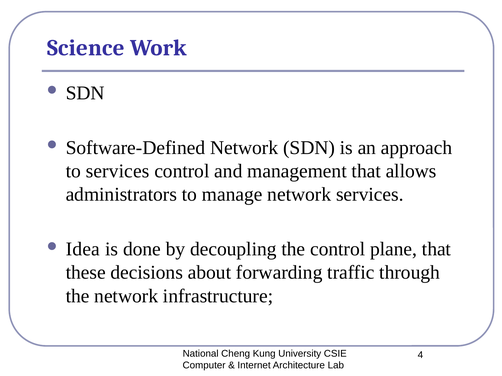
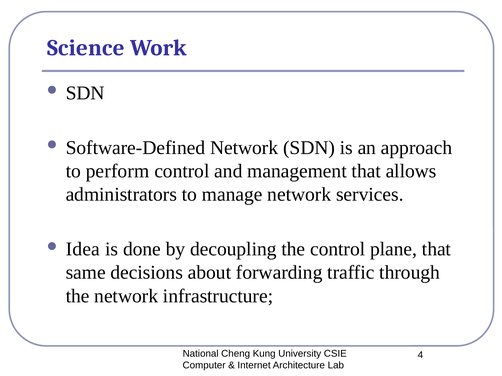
to services: services -> perform
these: these -> same
